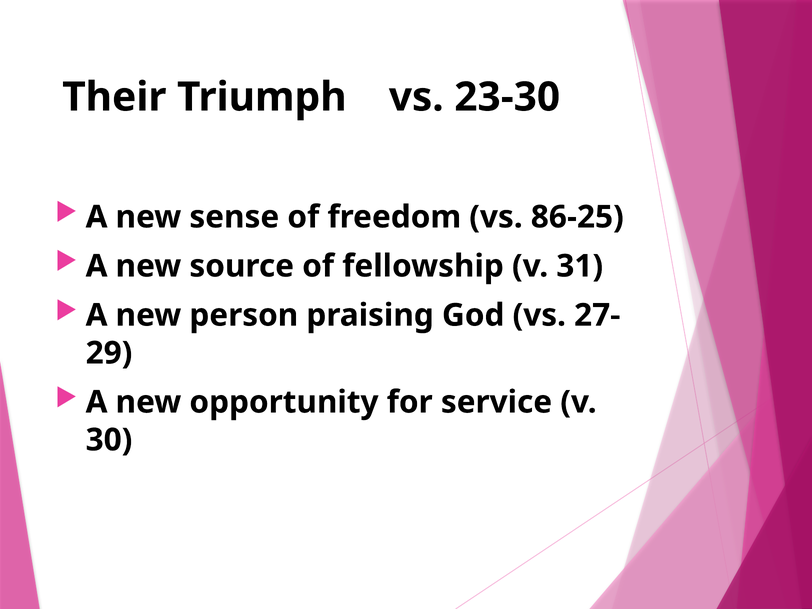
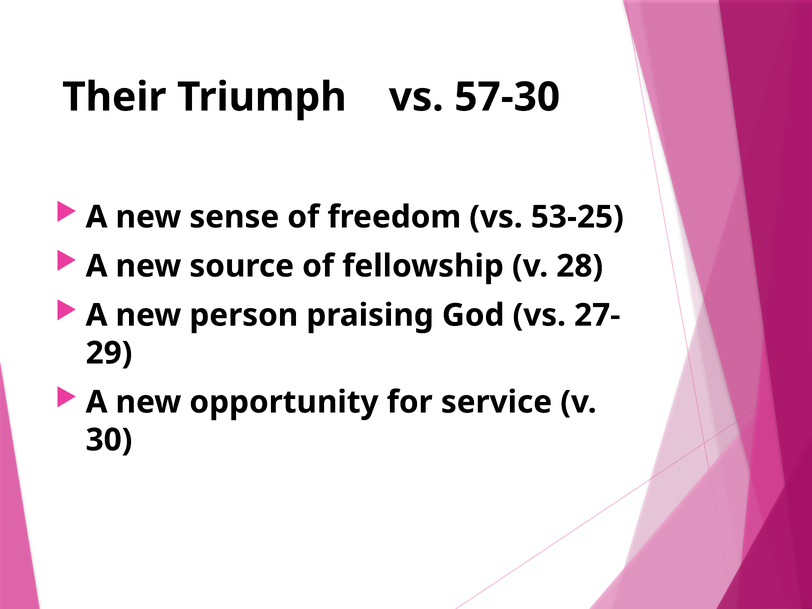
23-30: 23-30 -> 57-30
86-25: 86-25 -> 53-25
31: 31 -> 28
